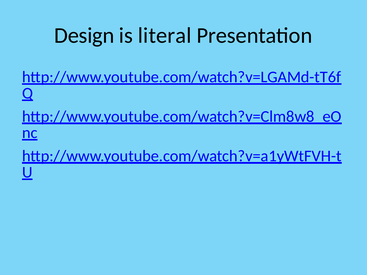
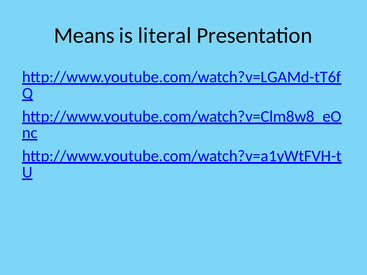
Design: Design -> Means
